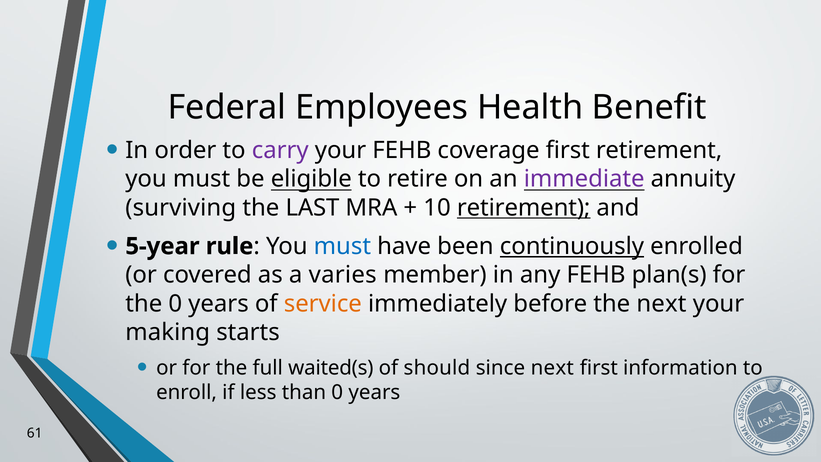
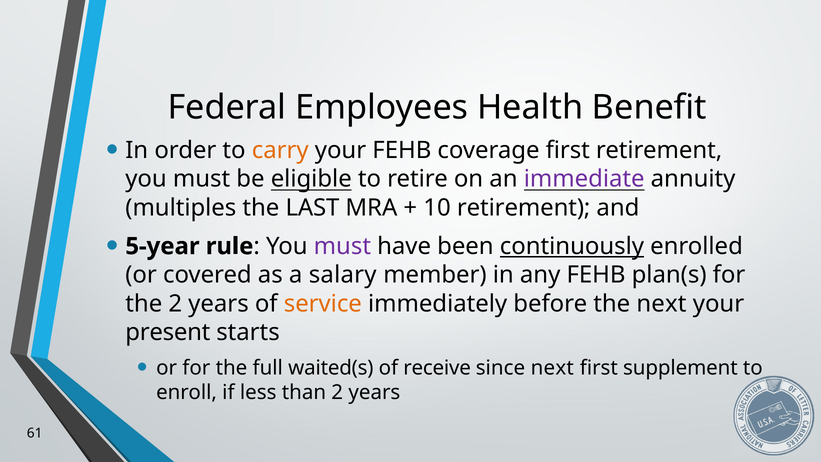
carry colour: purple -> orange
surviving: surviving -> multiples
retirement at (524, 208) underline: present -> none
must at (342, 246) colour: blue -> purple
varies: varies -> salary
the 0: 0 -> 2
making: making -> present
should: should -> receive
information: information -> supplement
than 0: 0 -> 2
